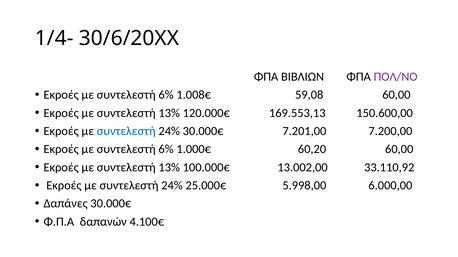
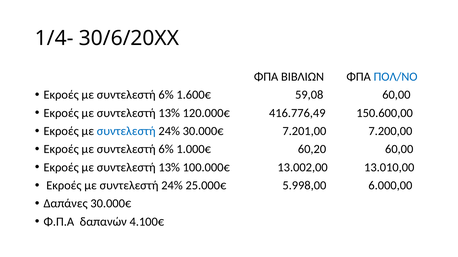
ΠΟΛ/ΝΟ colour: purple -> blue
1.008€: 1.008€ -> 1.600€
169.553,13: 169.553,13 -> 416.776,49
33.110,92: 33.110,92 -> 13.010,00
